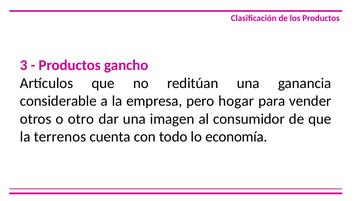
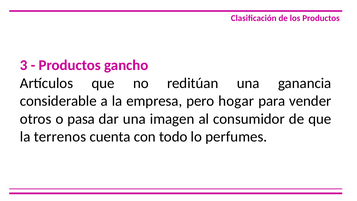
otro: otro -> pasa
economía: economía -> perfumes
